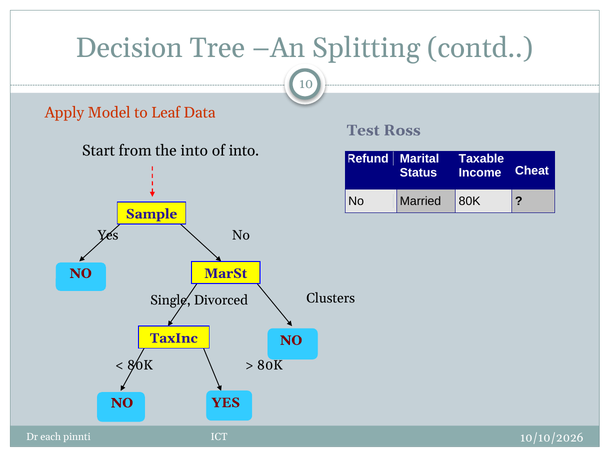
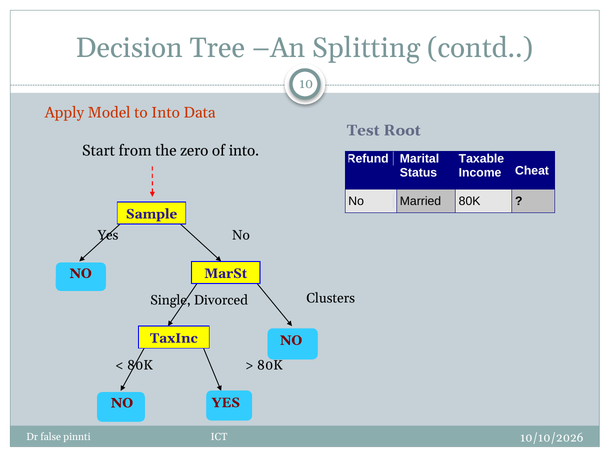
to Leaf: Leaf -> Into
Ross: Ross -> Root
the into: into -> zero
each: each -> false
